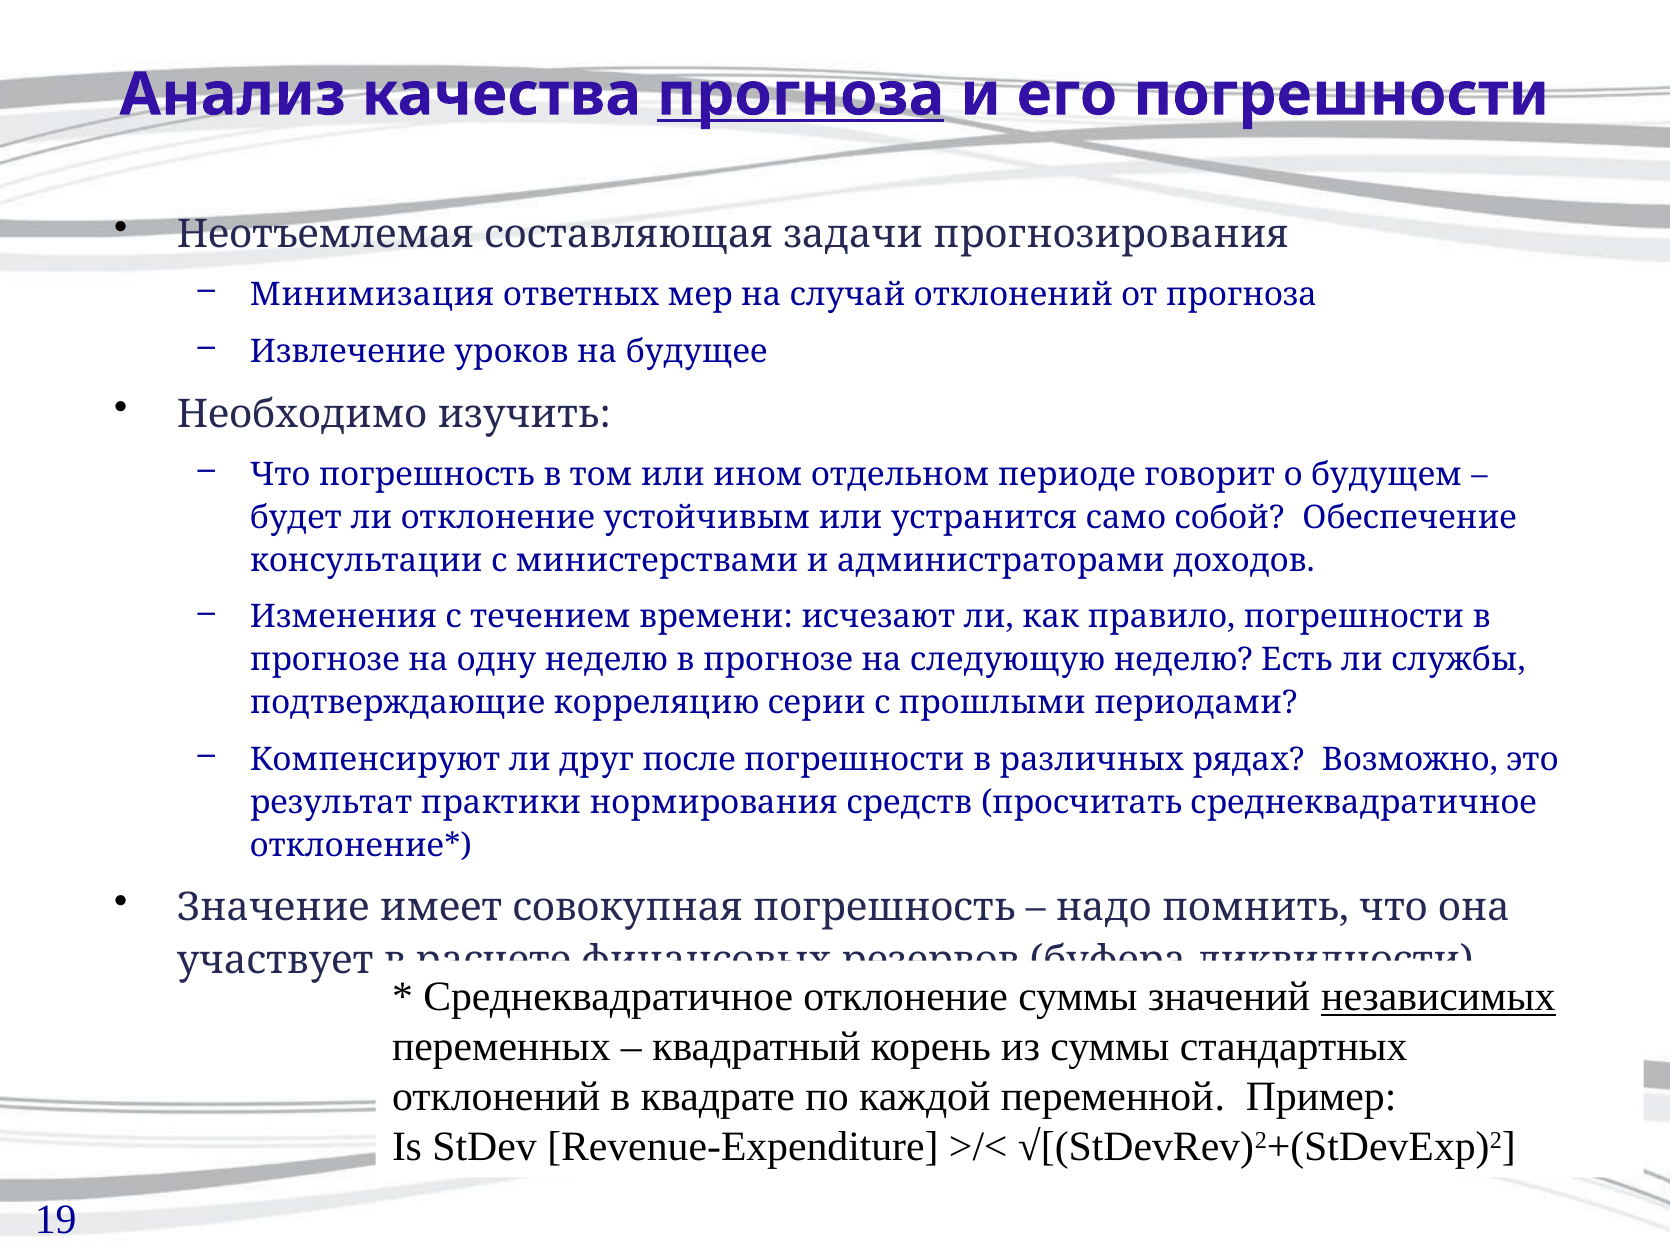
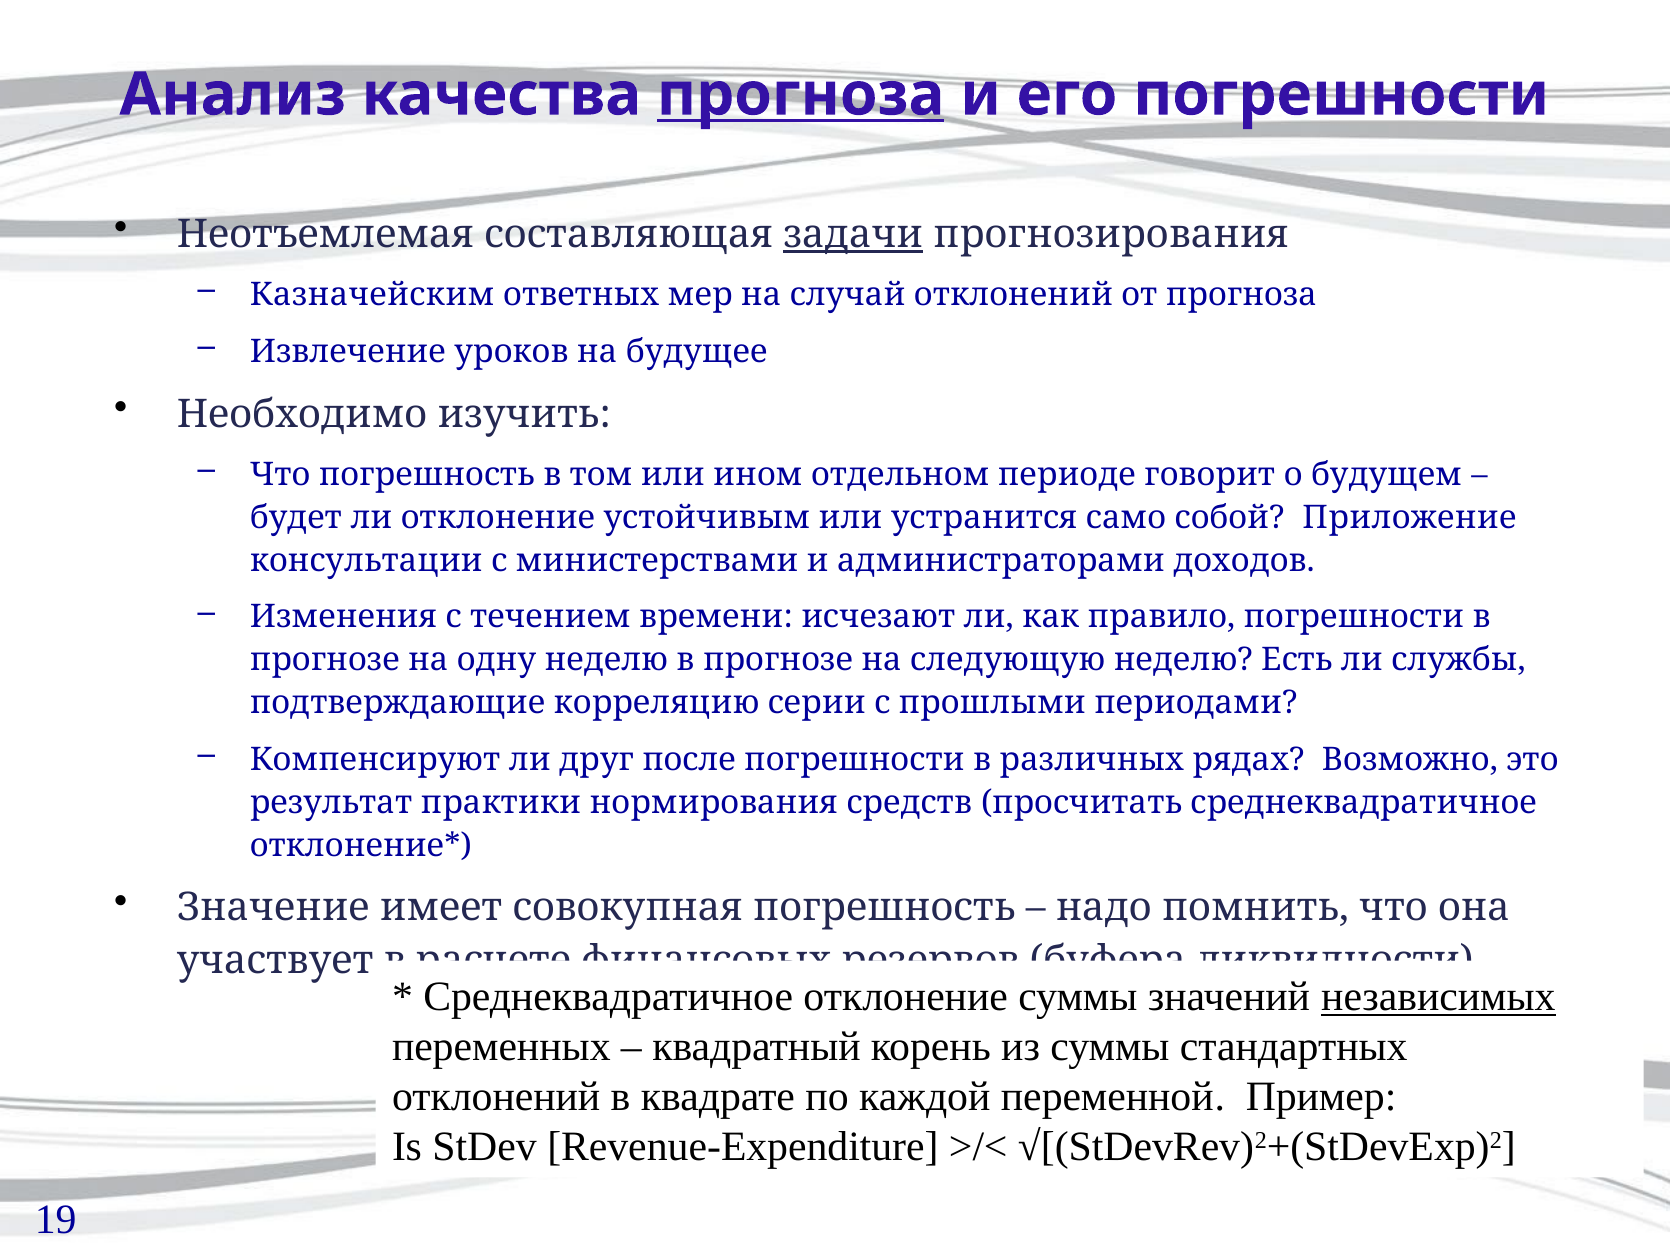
задачи underline: none -> present
Минимизация: Минимизация -> Казначейским
Обеспечение: Обеспечение -> Приложение
